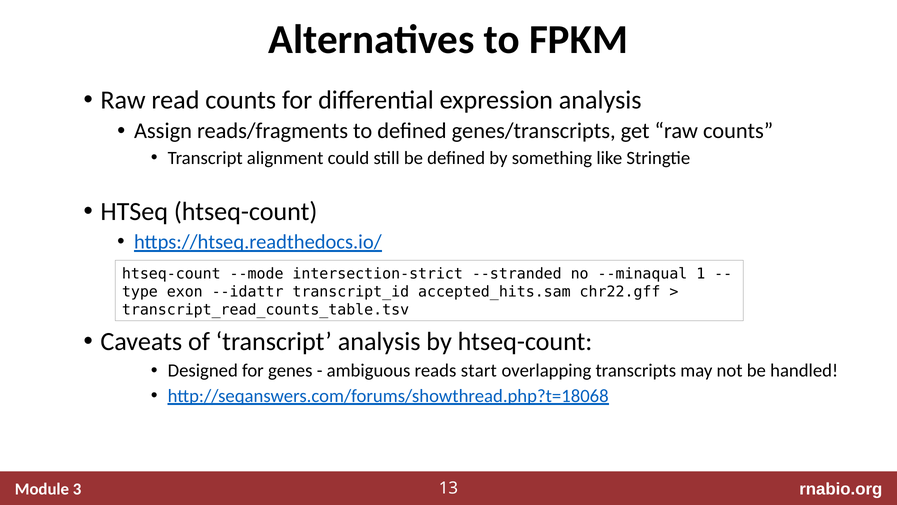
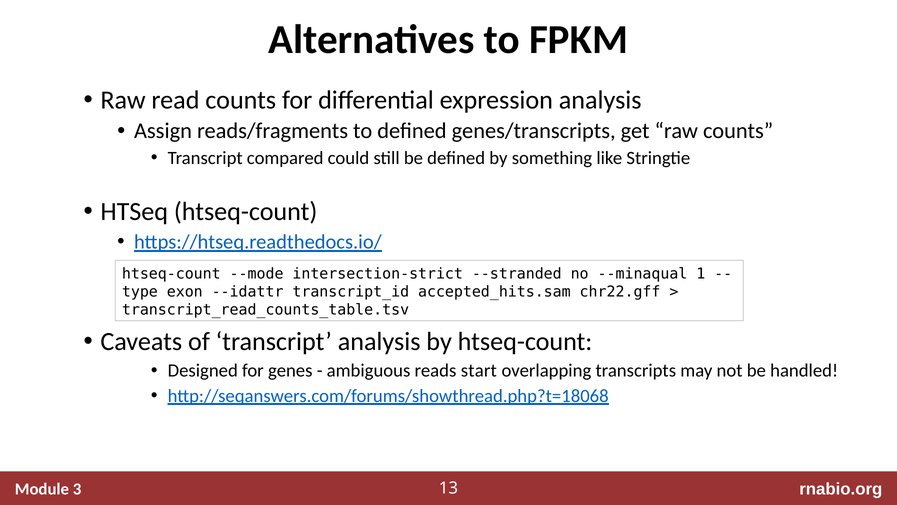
alignment: alignment -> compared
